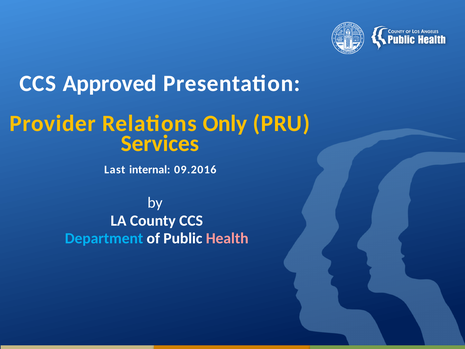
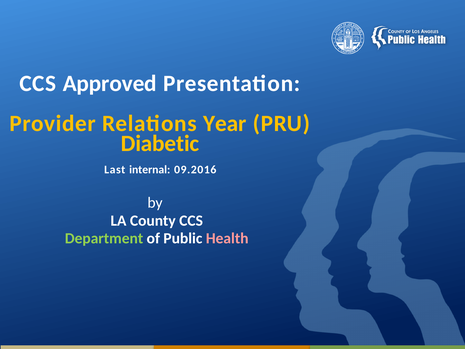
Only: Only -> Year
Services: Services -> Diabetic
Department colour: light blue -> light green
